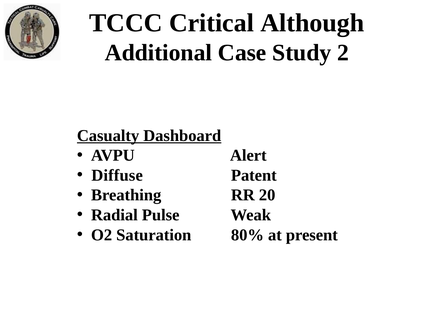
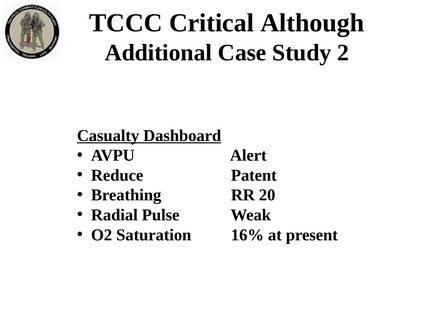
Diffuse: Diffuse -> Reduce
80%: 80% -> 16%
